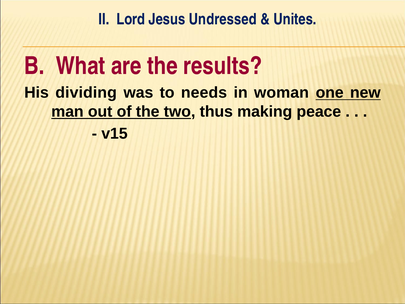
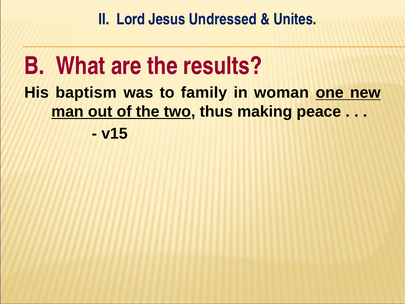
dividing: dividing -> baptism
needs: needs -> family
